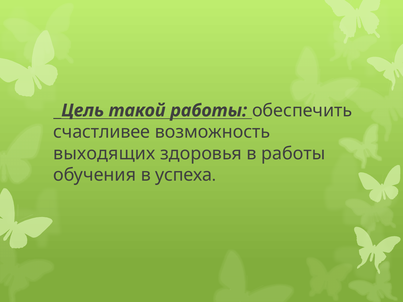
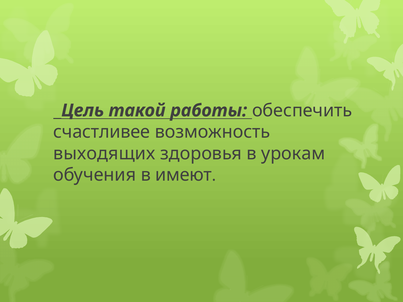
в работы: работы -> урокам
успеха: успеха -> имеют
